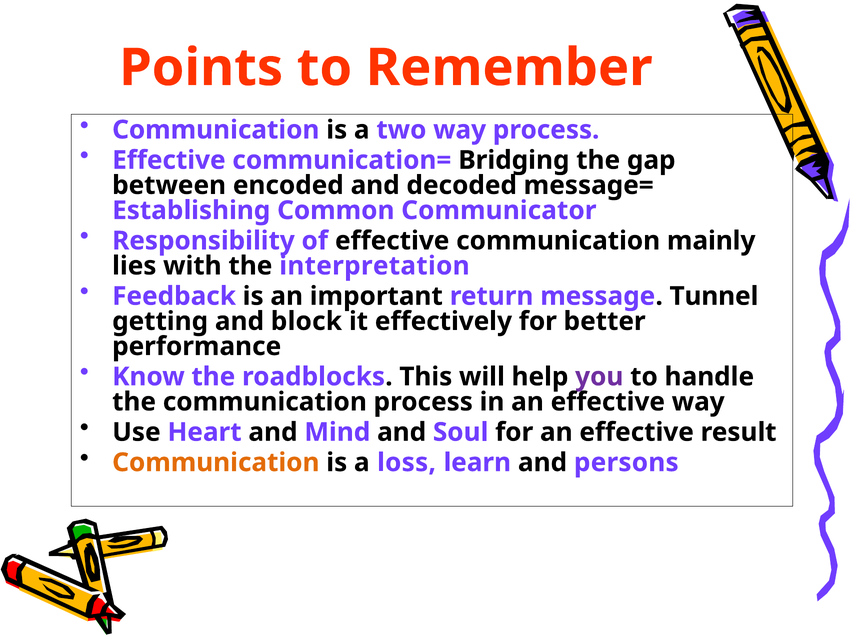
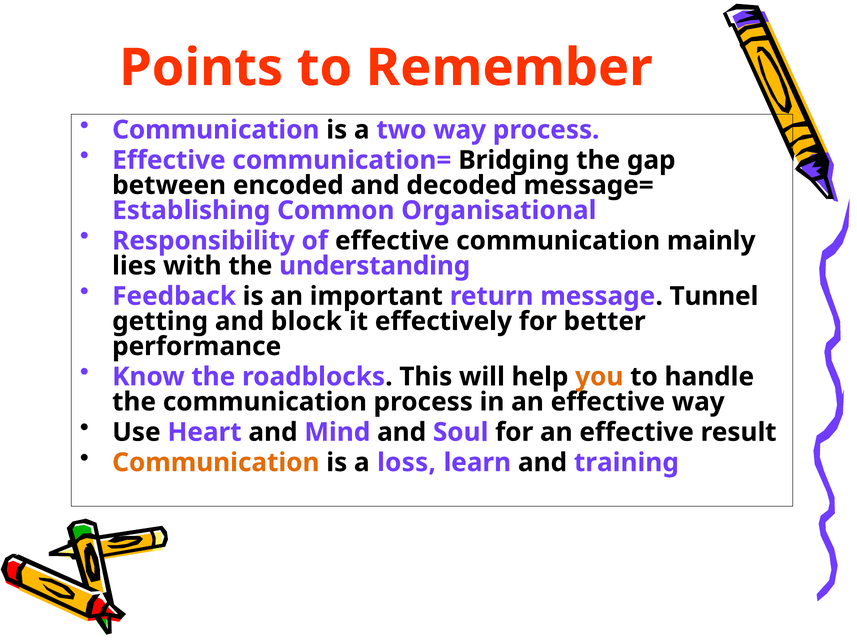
Communicator: Communicator -> Organisational
interpretation: interpretation -> understanding
you colour: purple -> orange
persons: persons -> training
